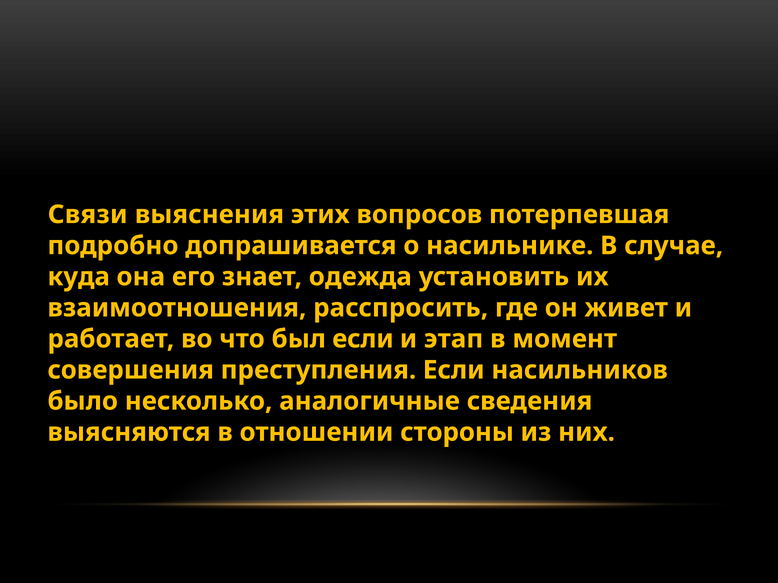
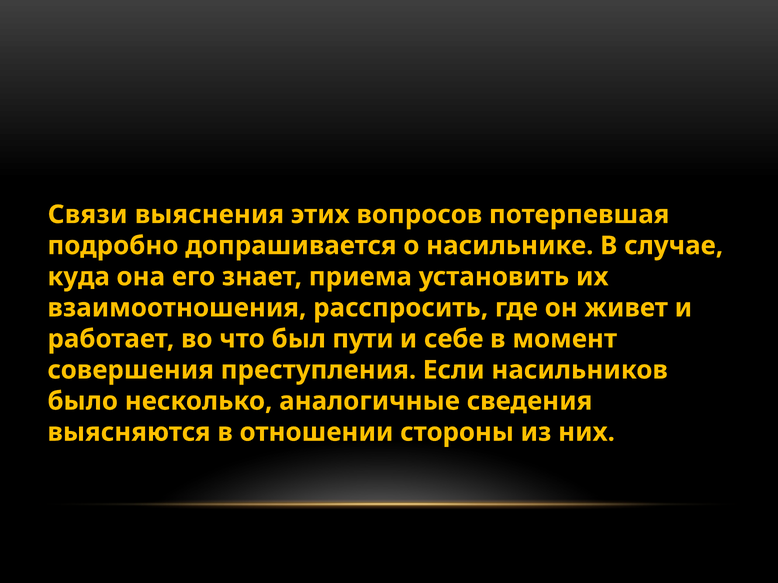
одежда: одежда -> приема
был если: если -> пути
этап: этап -> себе
